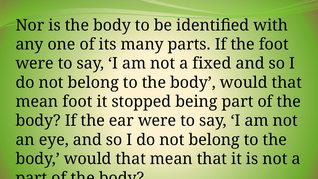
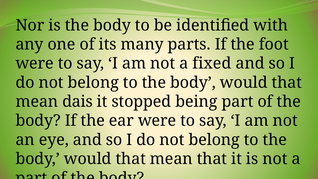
mean foot: foot -> dais
